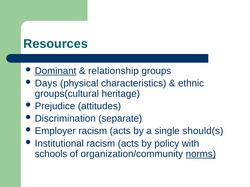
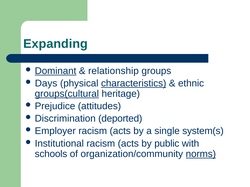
Resources: Resources -> Expanding
characteristics underline: none -> present
groups(cultural underline: none -> present
separate: separate -> deported
should(s: should(s -> system(s
policy: policy -> public
